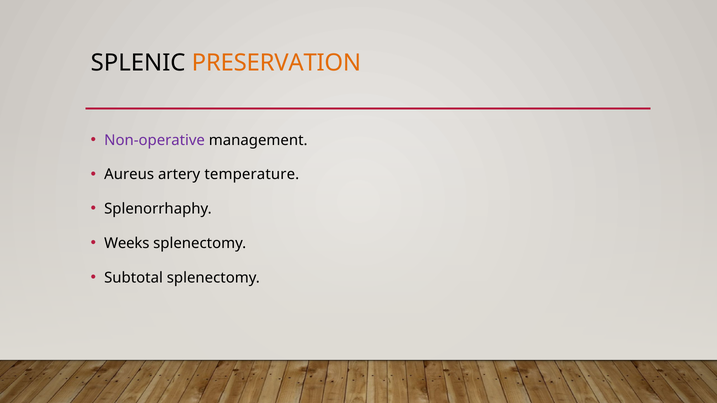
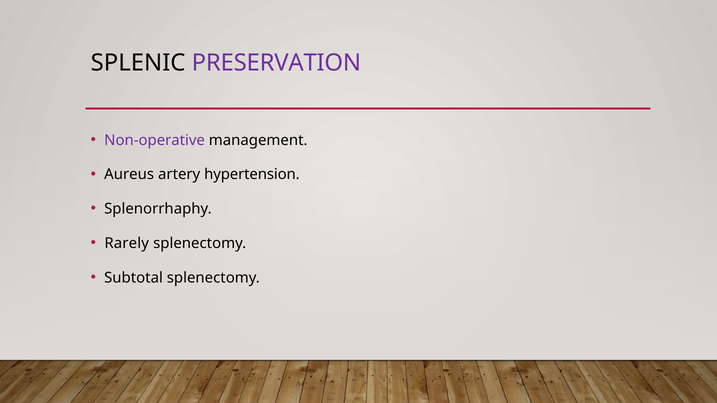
PRESERVATION colour: orange -> purple
temperature: temperature -> hypertension
Weeks: Weeks -> Rarely
